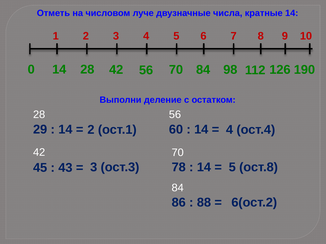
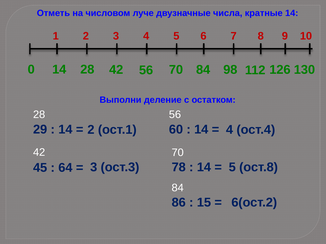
190: 190 -> 130
43: 43 -> 64
88: 88 -> 15
